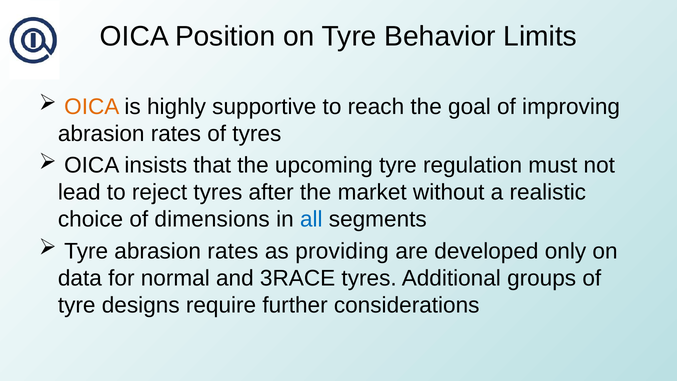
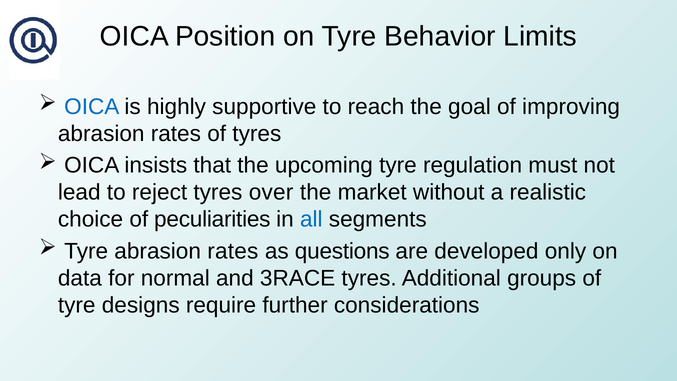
OICA at (92, 107) colour: orange -> blue
after: after -> over
dimensions: dimensions -> peculiarities
providing: providing -> questions
